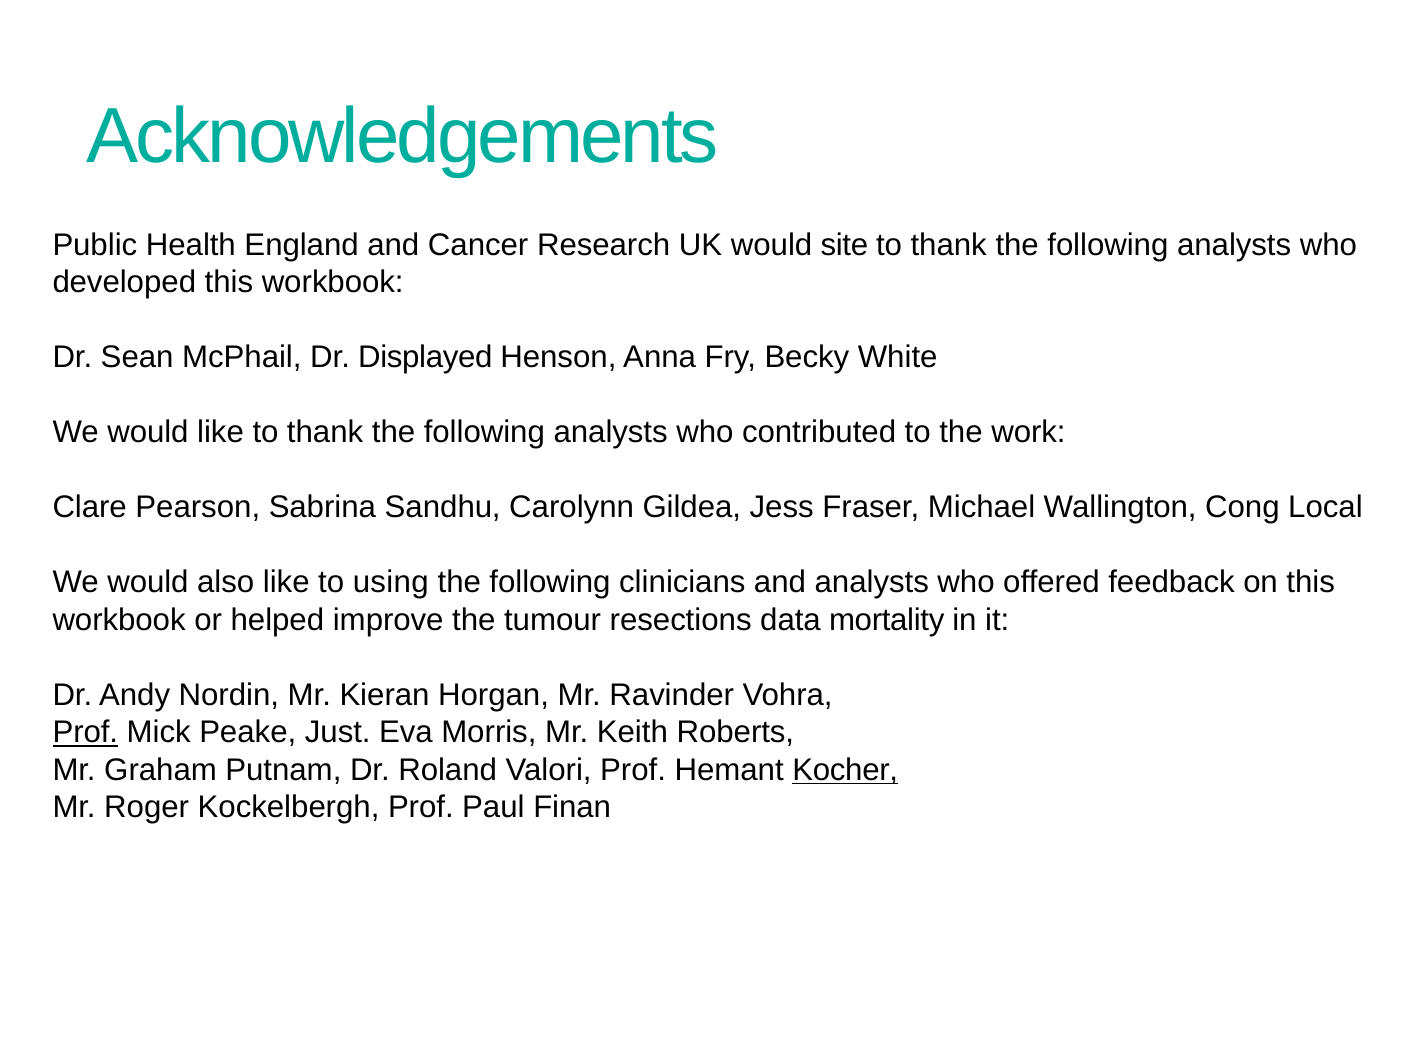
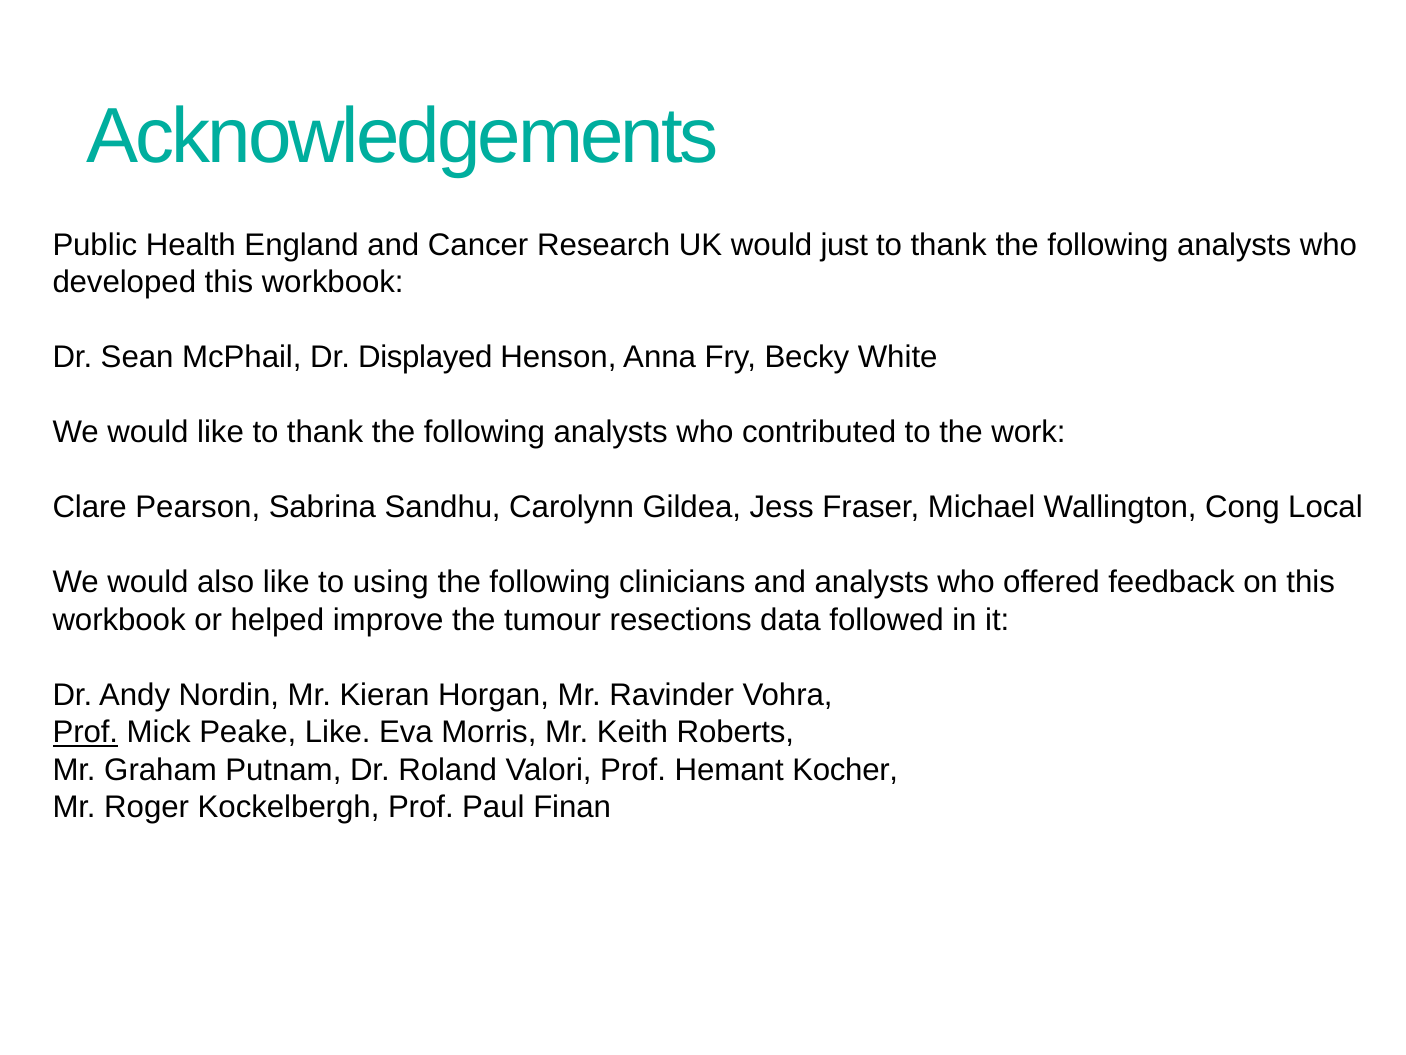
site: site -> just
mortality: mortality -> followed
Peake Just: Just -> Like
Kocher underline: present -> none
